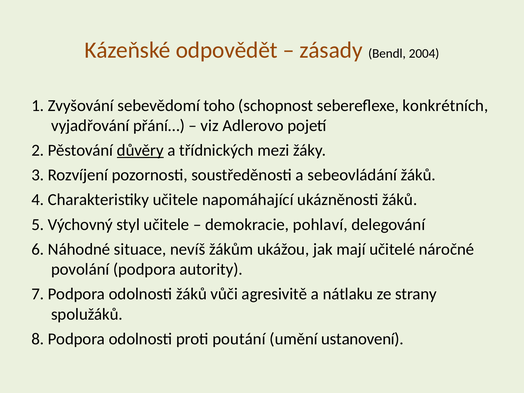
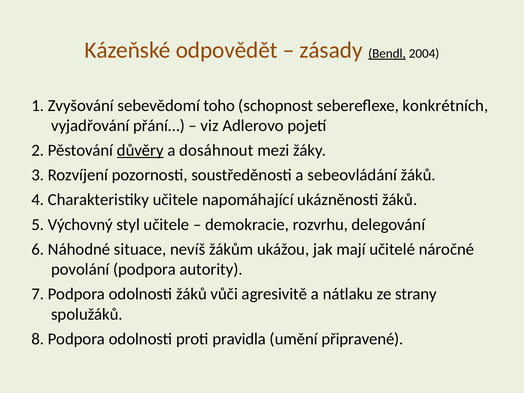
Bendl underline: none -> present
třídnických: třídnických -> dosáhnout
pohlaví: pohlaví -> rozvrhu
poutání: poutání -> pravidla
ustanovení: ustanovení -> připravené
